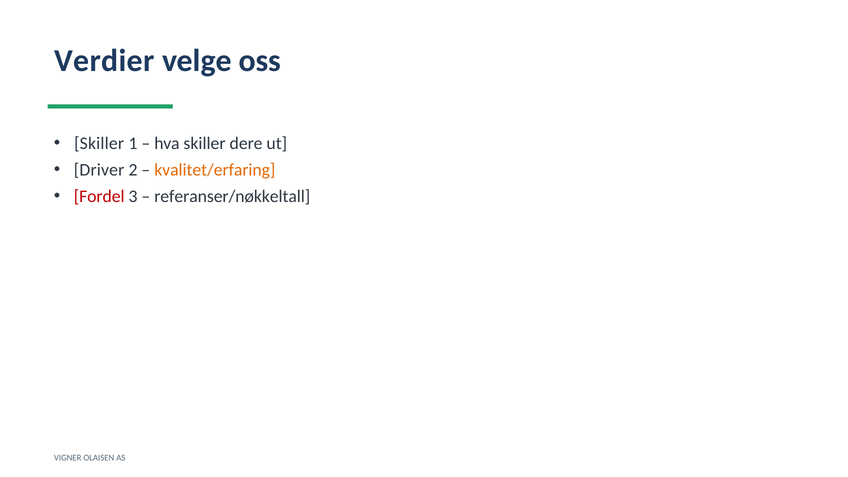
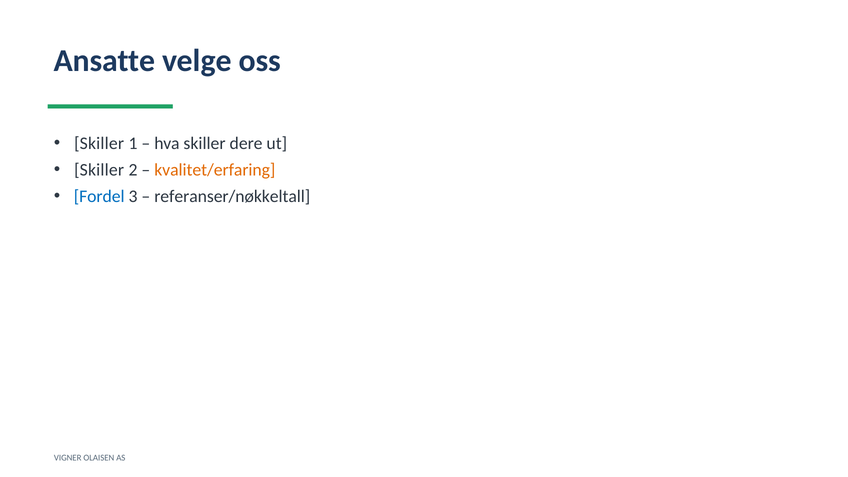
Verdier: Verdier -> Ansatte
Driver at (99, 170): Driver -> Skiller
Fordel colour: red -> blue
